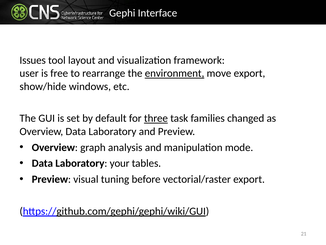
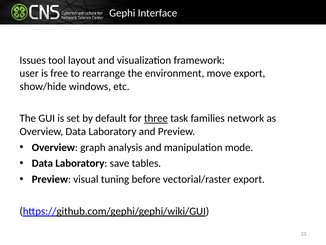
environment underline: present -> none
changed: changed -> network
your: your -> save
